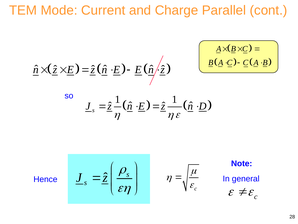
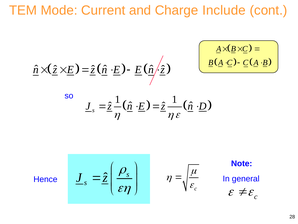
Parallel: Parallel -> Include
